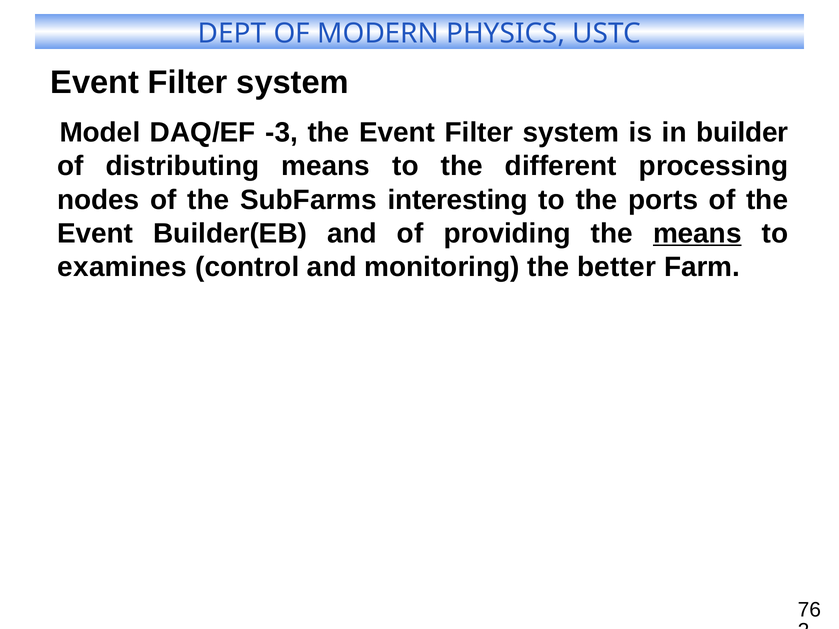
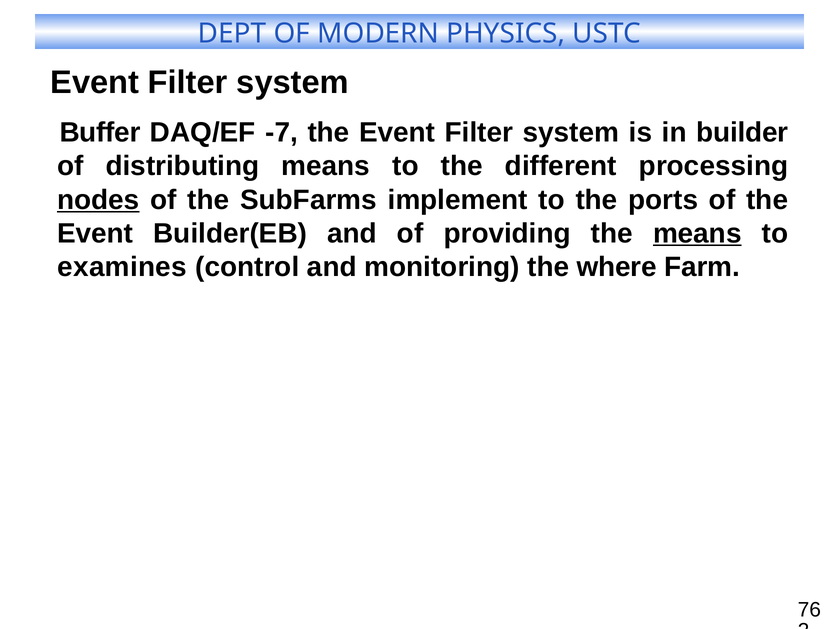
Model: Model -> Buffer
-3: -3 -> -7
nodes underline: none -> present
interesting: interesting -> implement
better: better -> where
